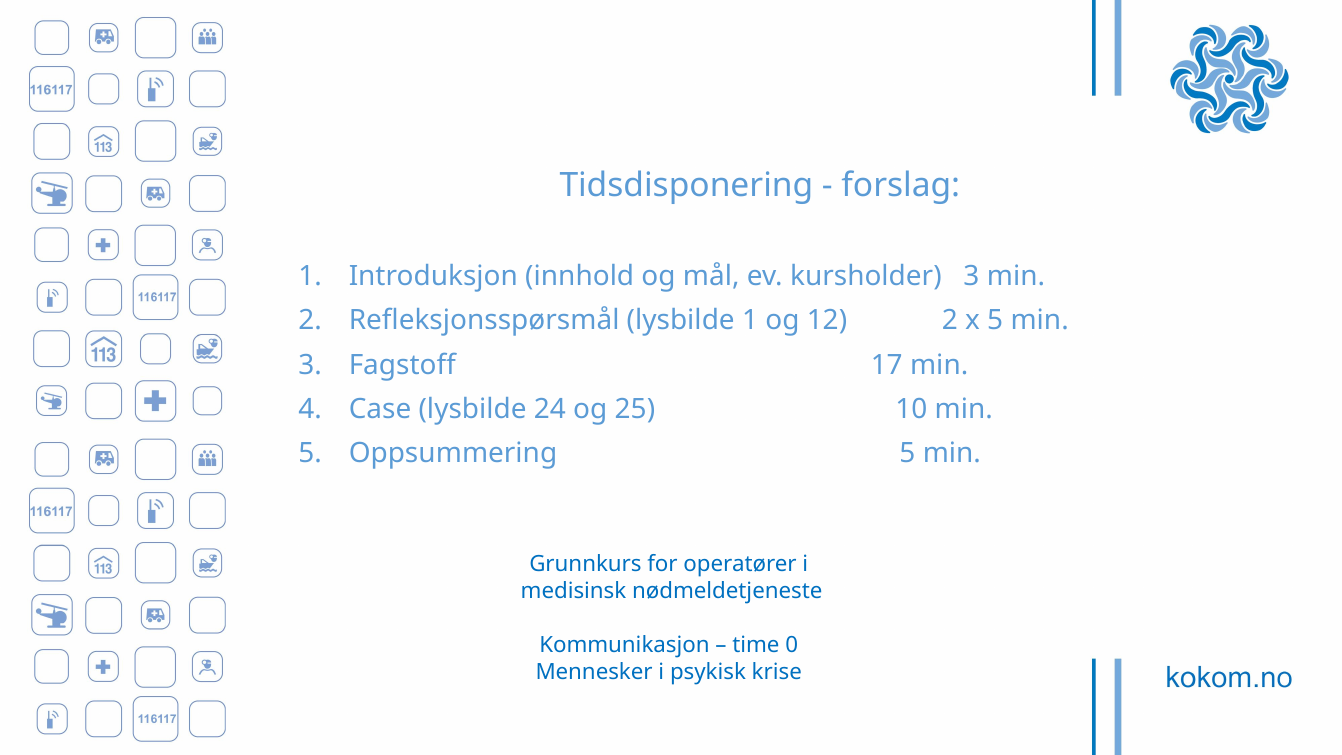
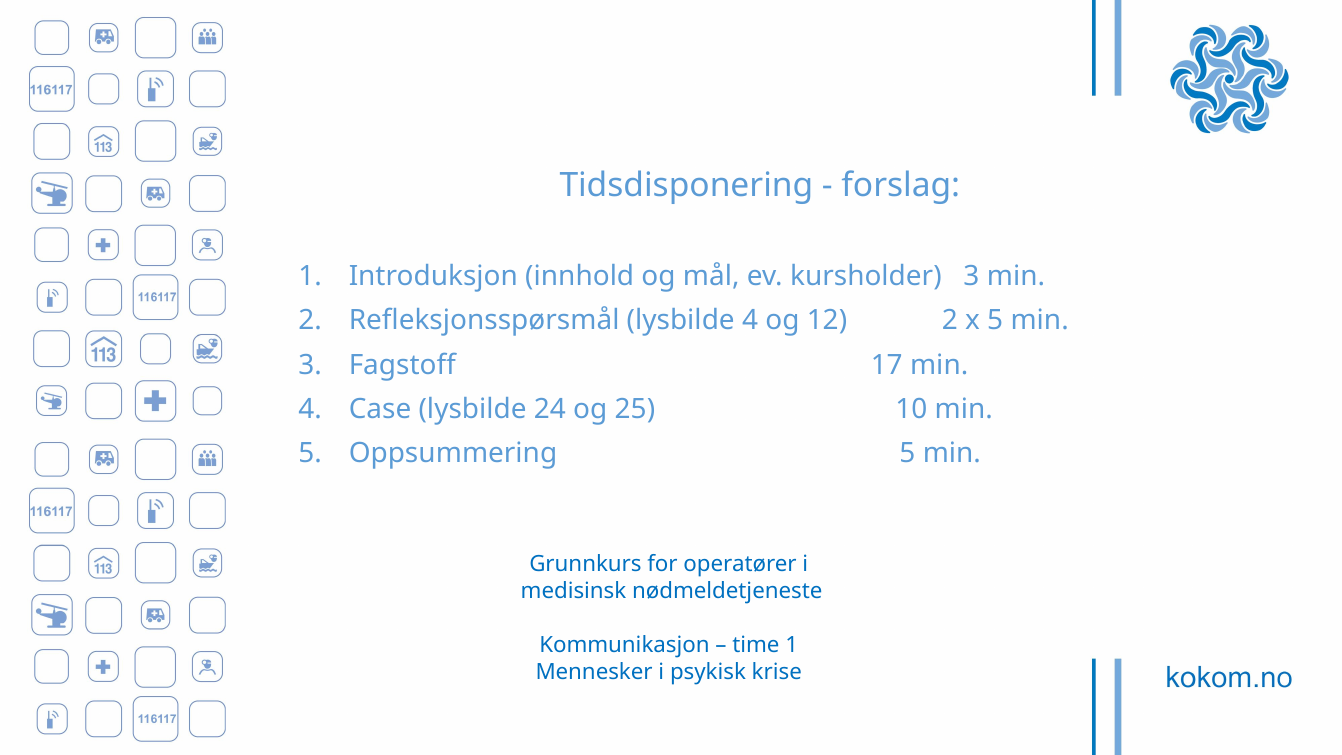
lysbilde 1: 1 -> 4
time 0: 0 -> 1
